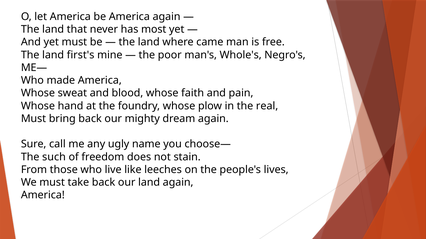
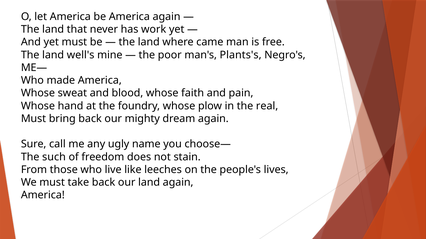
most: most -> work
first's: first's -> well's
Whole's: Whole's -> Plants's
